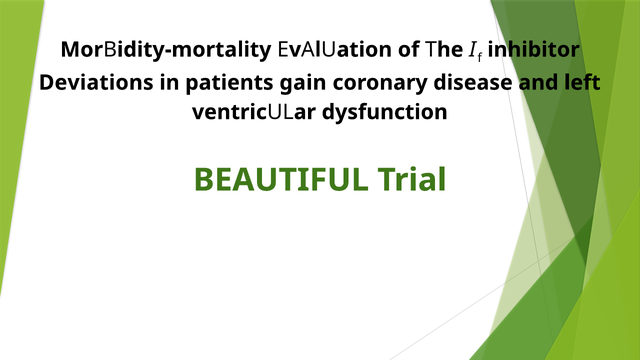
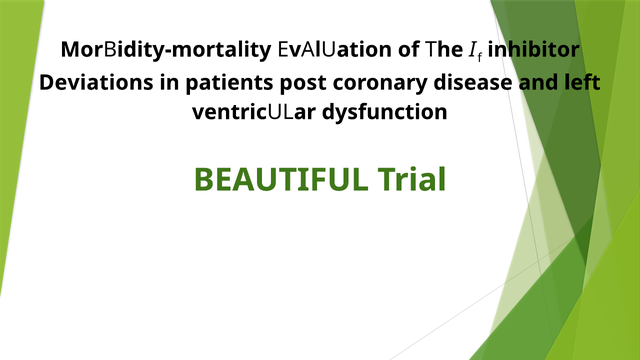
gain: gain -> post
